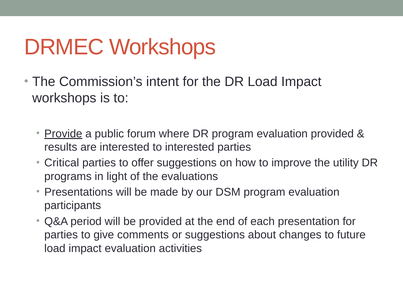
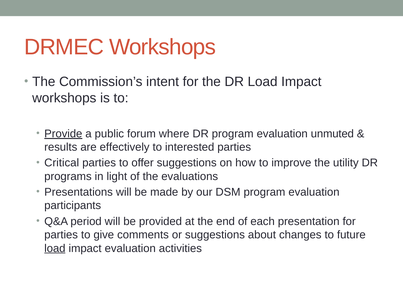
evaluation provided: provided -> unmuted
are interested: interested -> effectively
load at (55, 248) underline: none -> present
